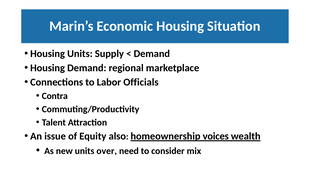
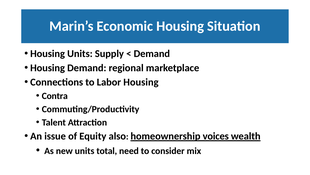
Labor Officials: Officials -> Housing
over: over -> total
